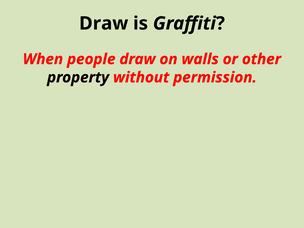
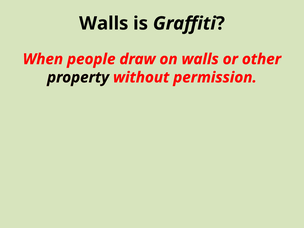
Draw at (104, 23): Draw -> Walls
